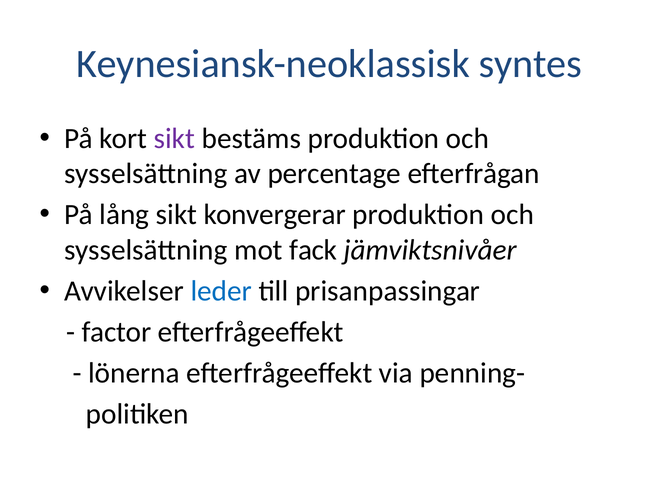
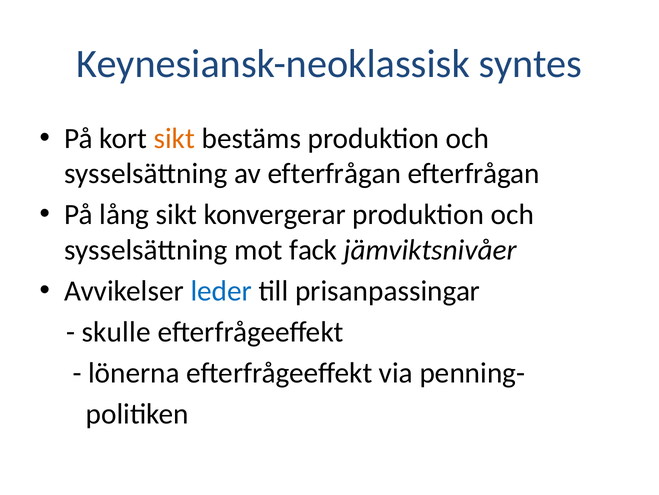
sikt at (174, 138) colour: purple -> orange
av percentage: percentage -> efterfrågan
factor: factor -> skulle
